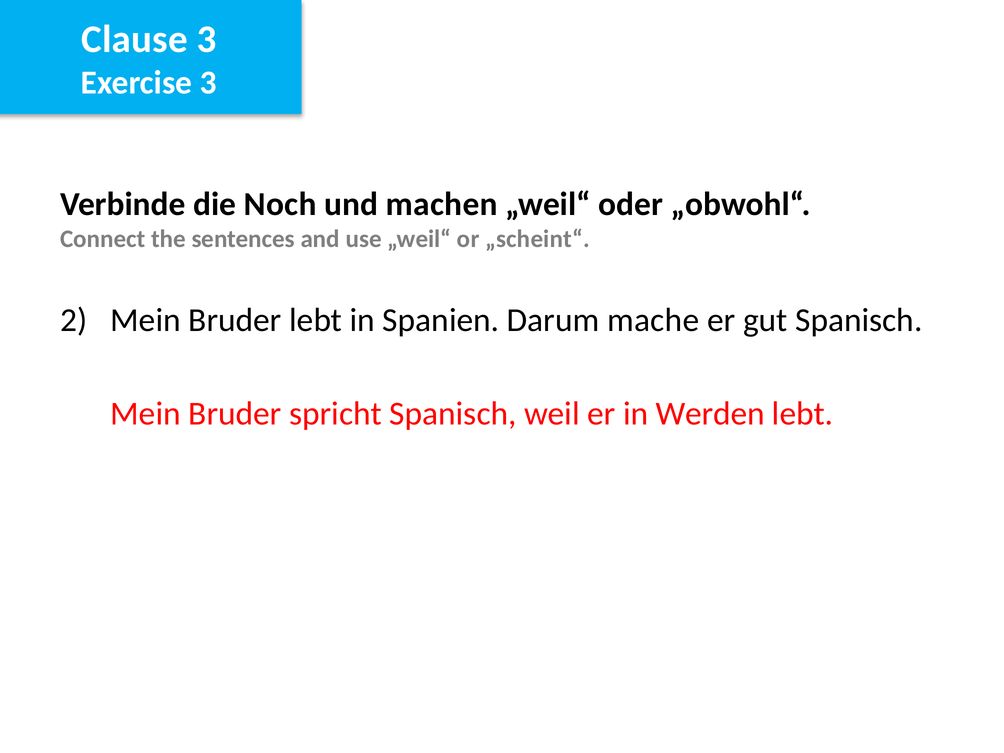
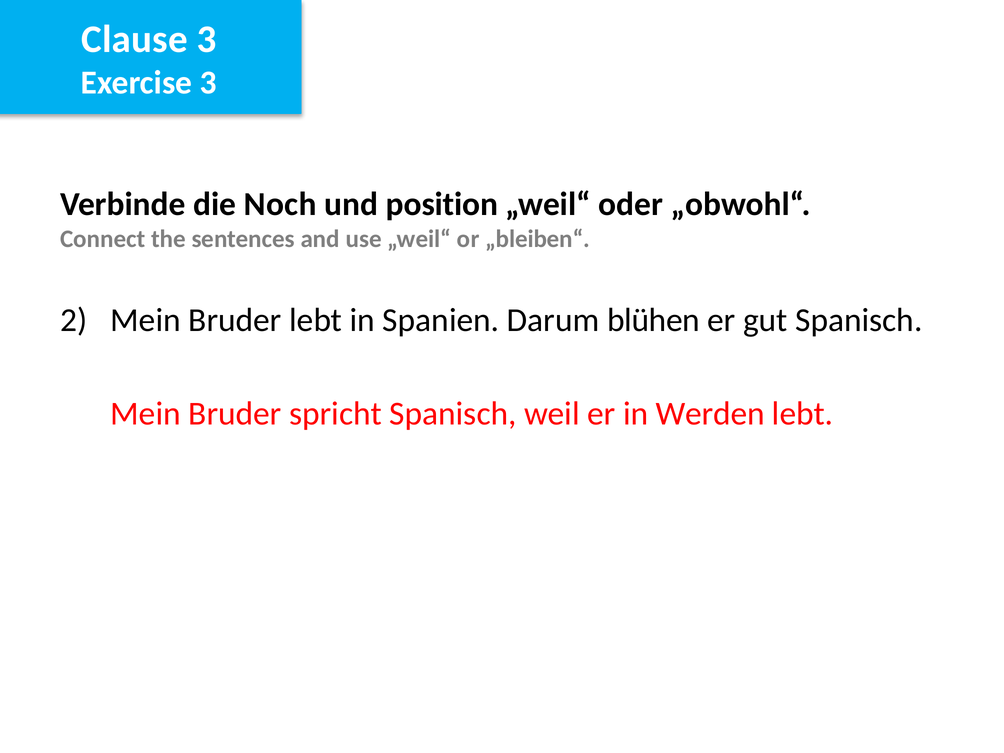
machen: machen -> position
„scheint“: „scheint“ -> „bleiben“
mache: mache -> blühen
